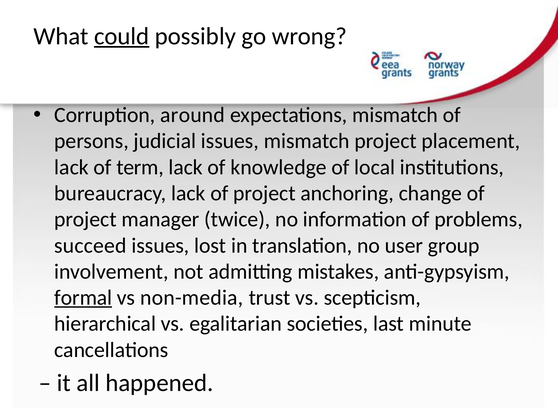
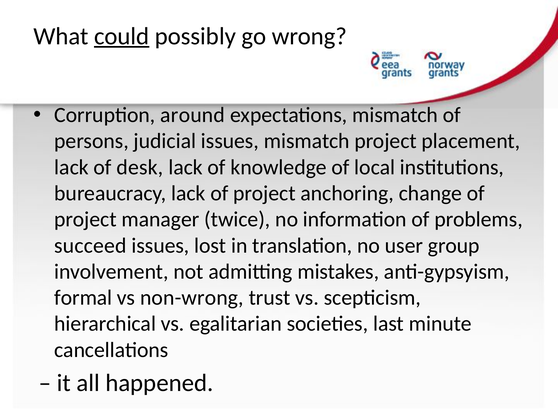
term: term -> desk
formal underline: present -> none
non-media: non-media -> non-wrong
